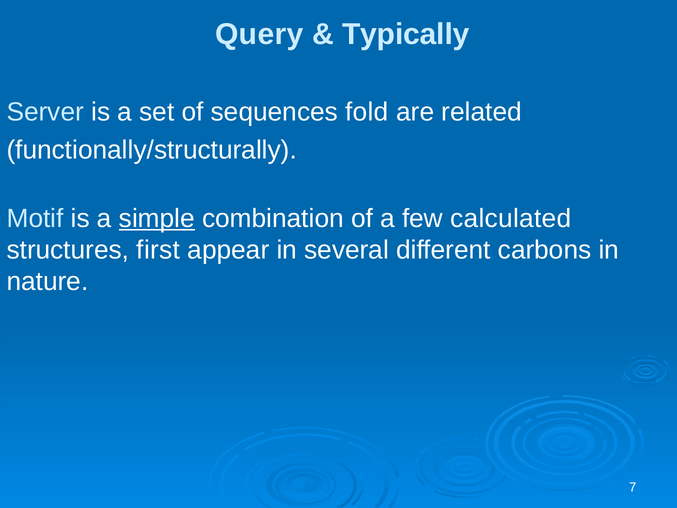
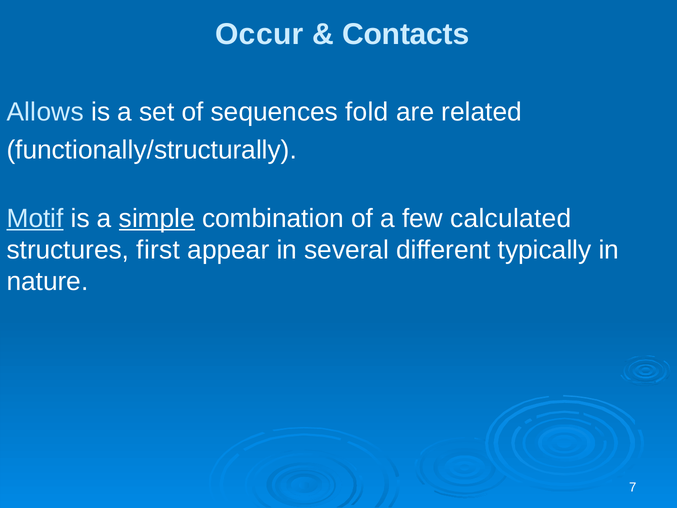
Query: Query -> Occur
Typically: Typically -> Contacts
Server: Server -> Allows
Motif underline: none -> present
carbons: carbons -> typically
